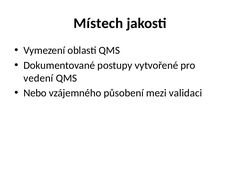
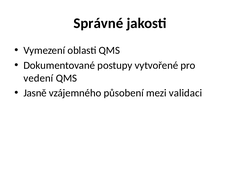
Místech: Místech -> Správné
Nebo: Nebo -> Jasně
